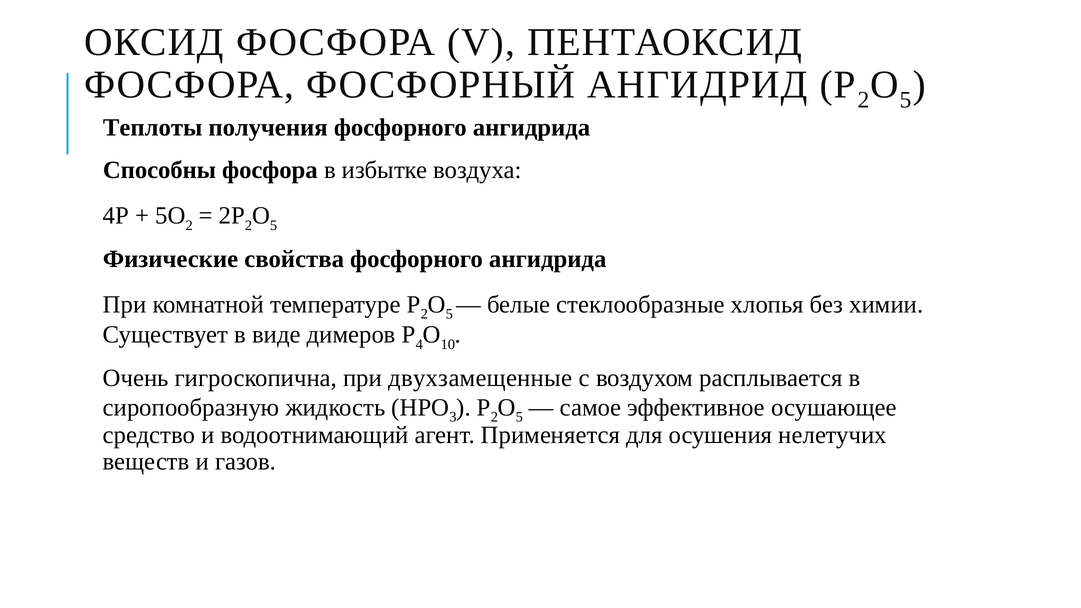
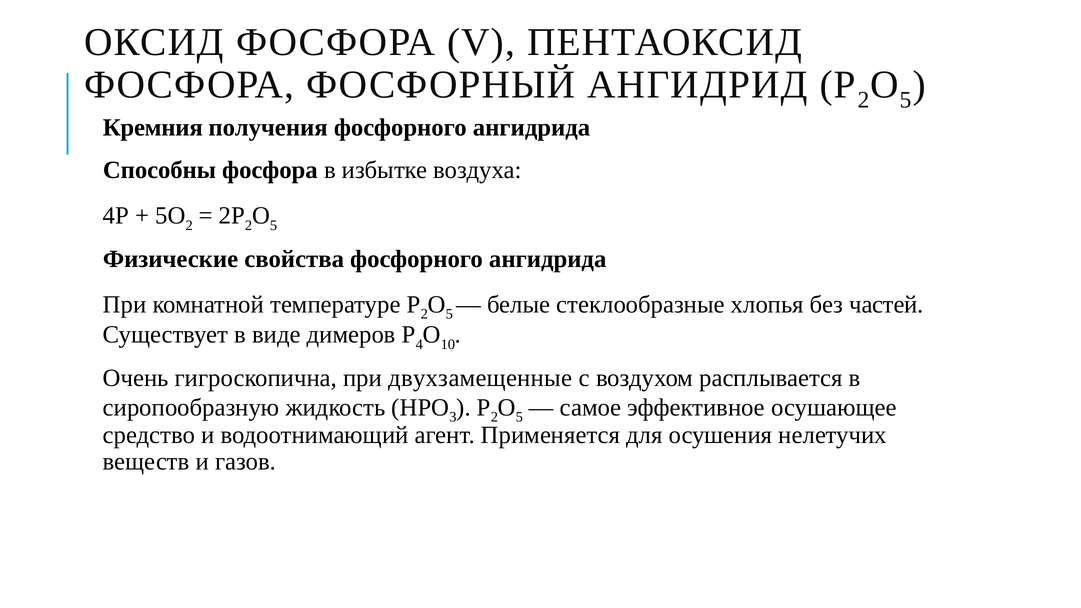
Теплоты: Теплоты -> Кремния
химии: химии -> частей
